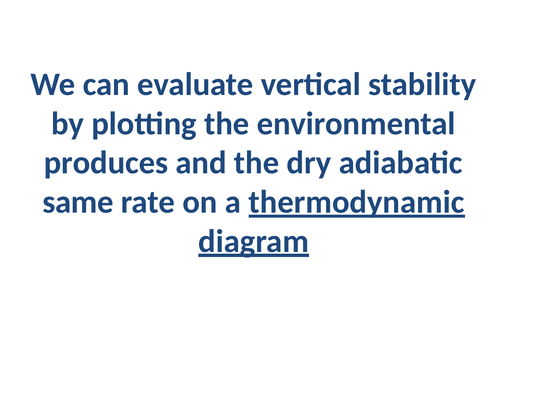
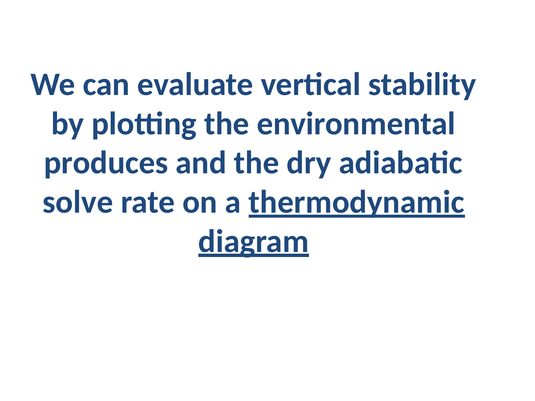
same: same -> solve
